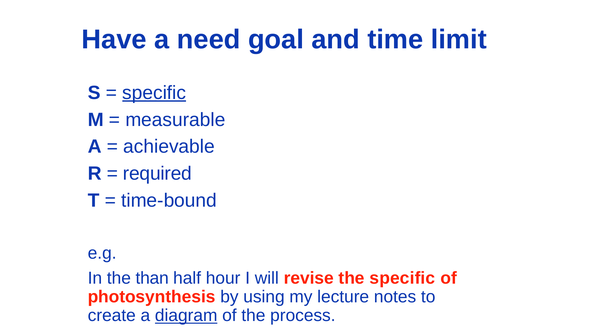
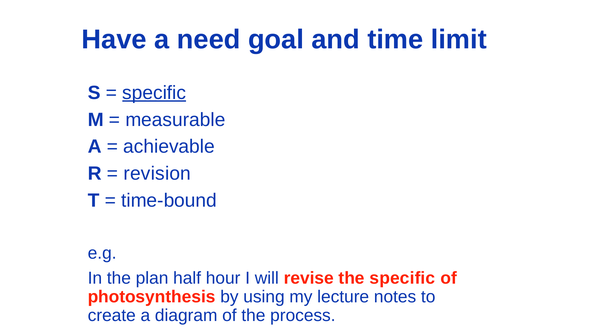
required: required -> revision
than: than -> plan
diagram underline: present -> none
